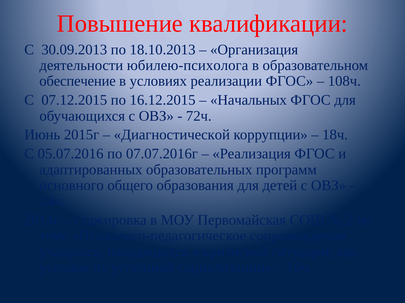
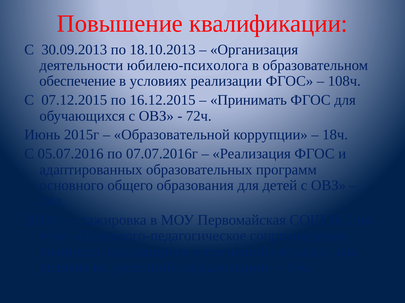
Начальных: Начальных -> Принимать
Диагностической: Диагностической -> Образовательной
